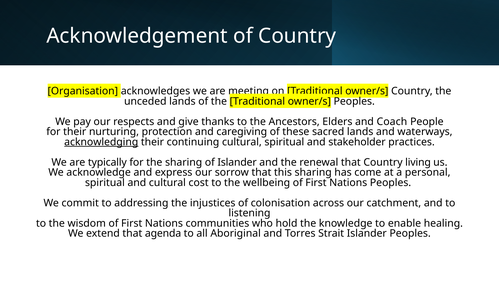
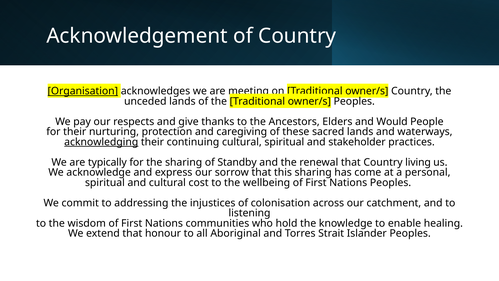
Organisation underline: none -> present
Coach: Coach -> Would
of Islander: Islander -> Standby
agenda: agenda -> honour
